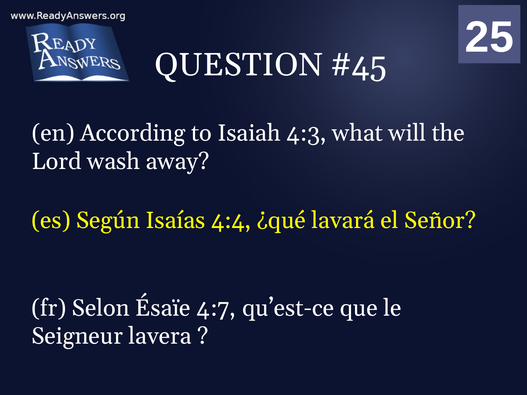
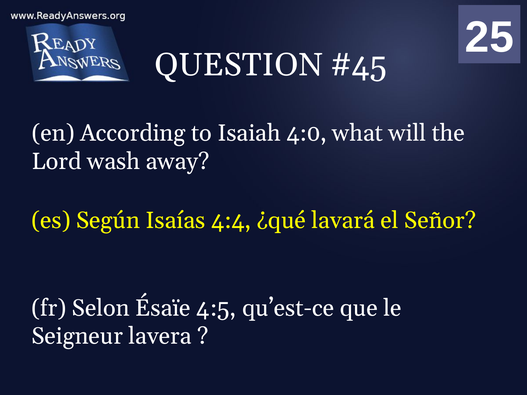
4:3: 4:3 -> 4:0
4:7: 4:7 -> 4:5
